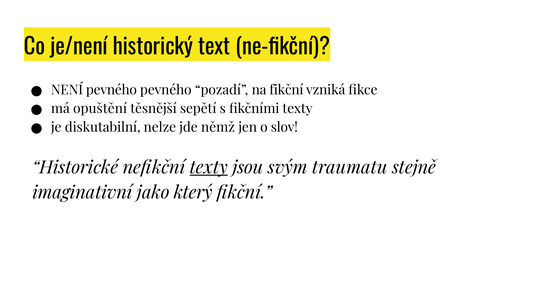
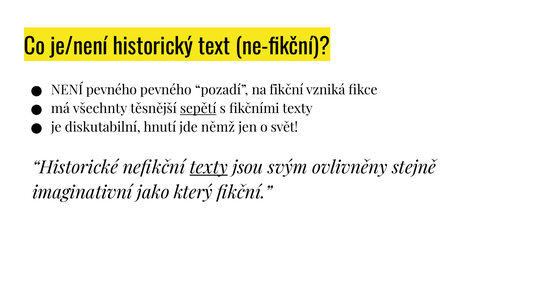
opuštění: opuštění -> všechnty
sepětí underline: none -> present
nelze: nelze -> hnutí
slov: slov -> svět
traumatu: traumatu -> ovlivněny
